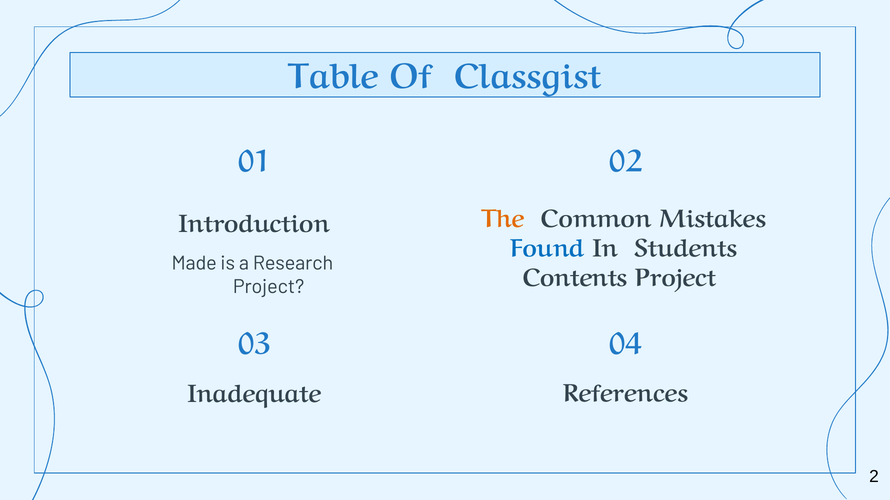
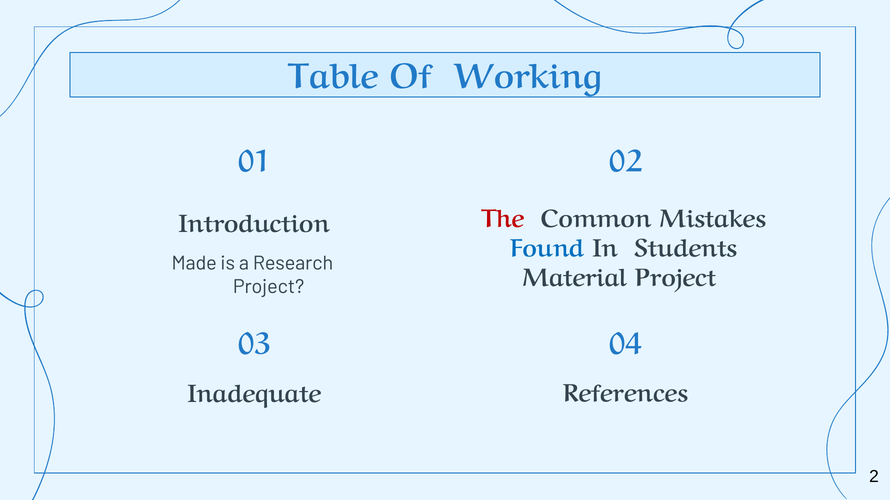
Classgist: Classgist -> Working
The colour: orange -> red
Contents: Contents -> Material
